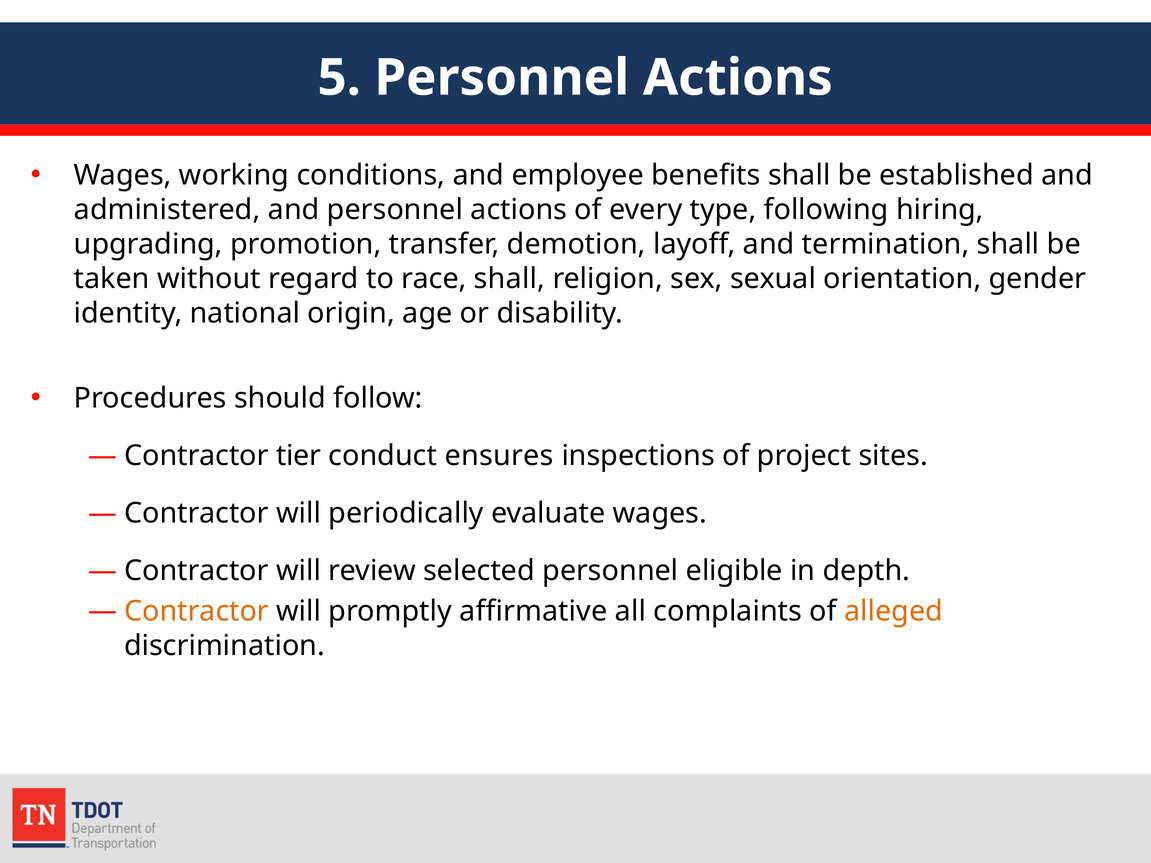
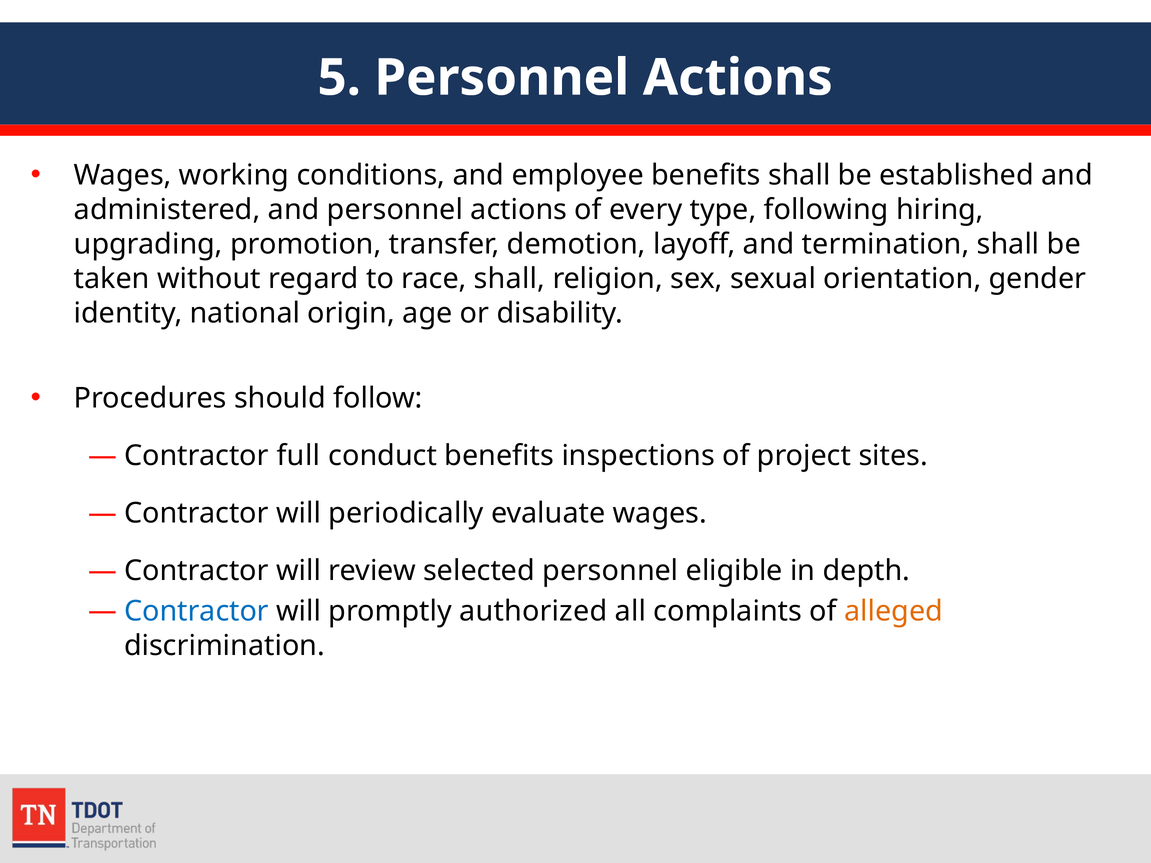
tier: tier -> full
conduct ensures: ensures -> benefits
Contractor at (197, 611) colour: orange -> blue
affirmative: affirmative -> authorized
